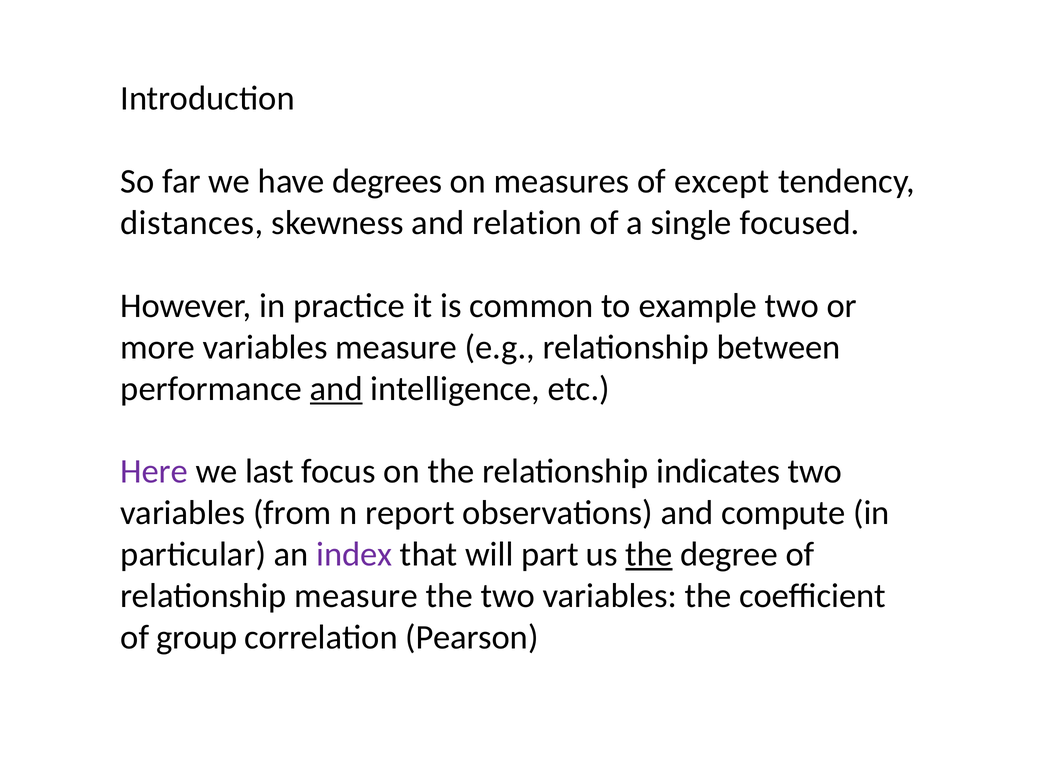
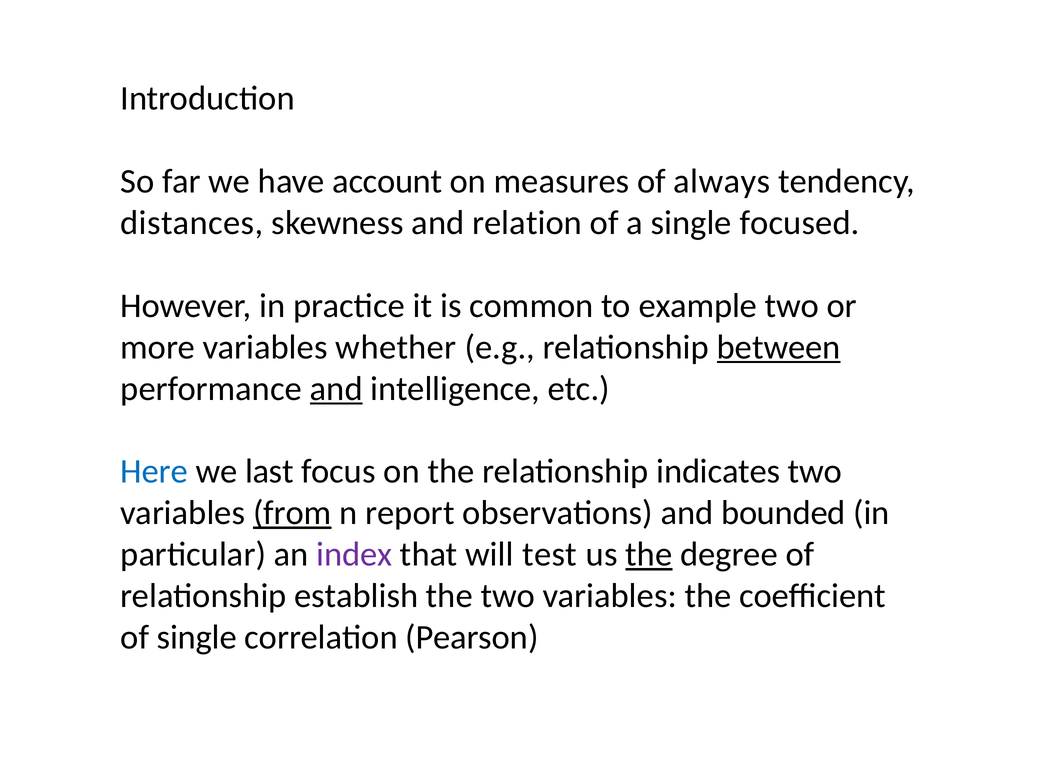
degrees: degrees -> account
except: except -> always
variables measure: measure -> whether
between underline: none -> present
Here colour: purple -> blue
from underline: none -> present
compute: compute -> bounded
part: part -> test
relationship measure: measure -> establish
of group: group -> single
